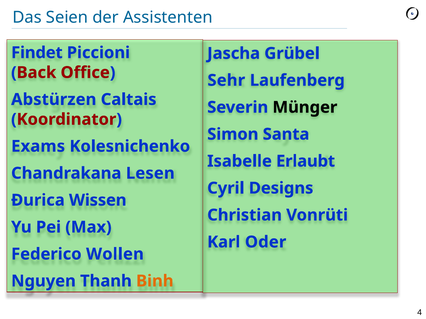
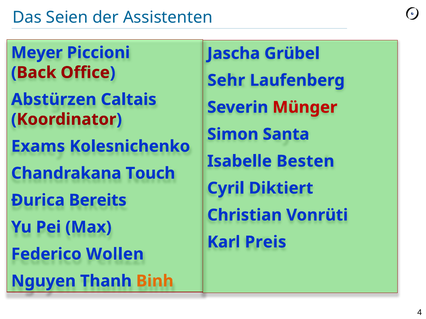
Findet: Findet -> Meyer
Münger colour: black -> red
Erlaubt: Erlaubt -> Besten
Lesen: Lesen -> Touch
Designs: Designs -> Diktiert
Wissen: Wissen -> Bereits
Oder: Oder -> Preis
